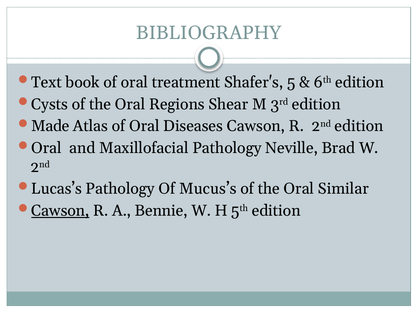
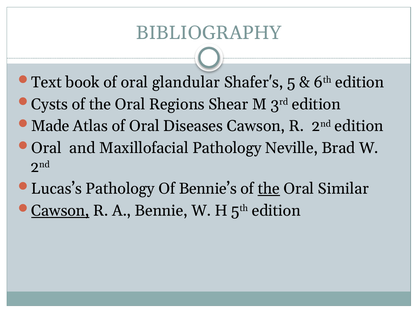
treatment: treatment -> glandular
Mucus’s: Mucus’s -> Bennie’s
the at (269, 189) underline: none -> present
